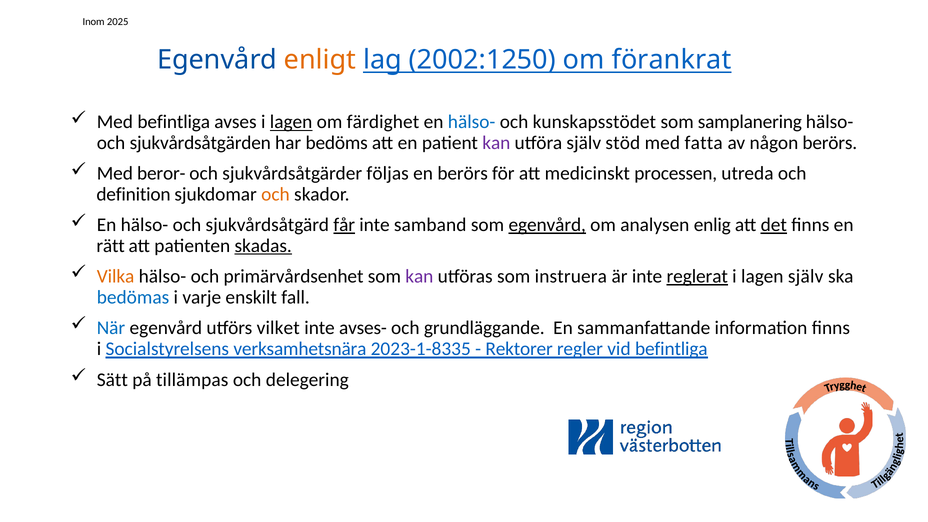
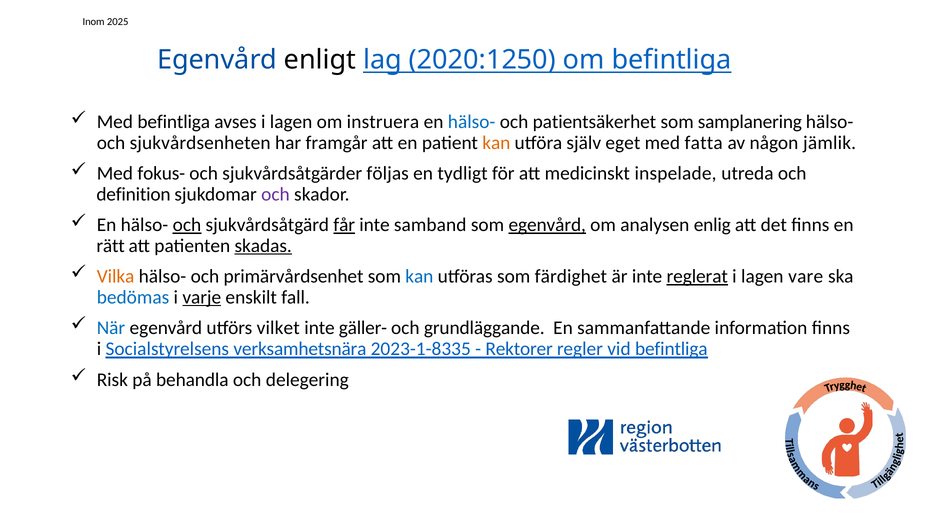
enligt colour: orange -> black
2002:1250: 2002:1250 -> 2020:1250
om förankrat: förankrat -> befintliga
lagen at (291, 122) underline: present -> none
färdighet: färdighet -> instruera
kunskapsstödet: kunskapsstödet -> patientsäkerhet
sjukvårdsåtgärden: sjukvårdsåtgärden -> sjukvårdsenheten
bedöms: bedöms -> framgår
kan at (496, 143) colour: purple -> orange
stöd: stöd -> eget
någon berörs: berörs -> jämlik
beror-: beror- -> fokus-
en berörs: berörs -> tydligt
processen: processen -> inspelade
och at (275, 194) colour: orange -> purple
och at (187, 225) underline: none -> present
det underline: present -> none
kan at (419, 276) colour: purple -> blue
instruera: instruera -> färdighet
lagen själv: själv -> vare
varje underline: none -> present
avses-: avses- -> gäller-
Sätt: Sätt -> Risk
tillämpas: tillämpas -> behandla
